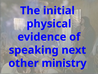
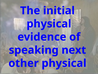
other ministry: ministry -> physical
